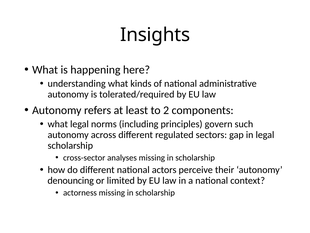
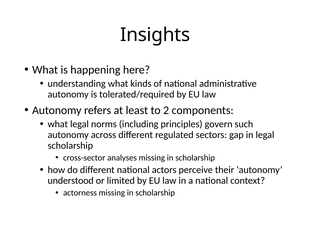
denouncing: denouncing -> understood
